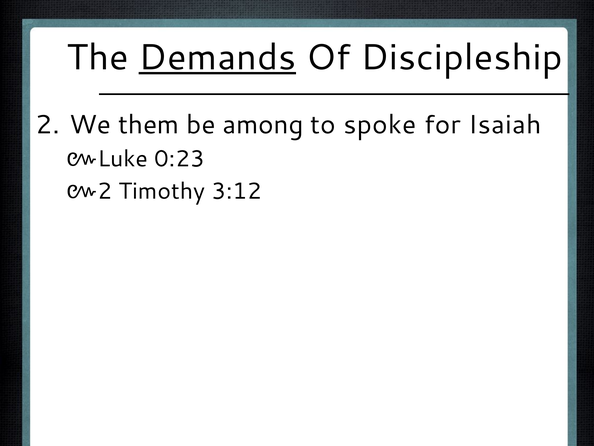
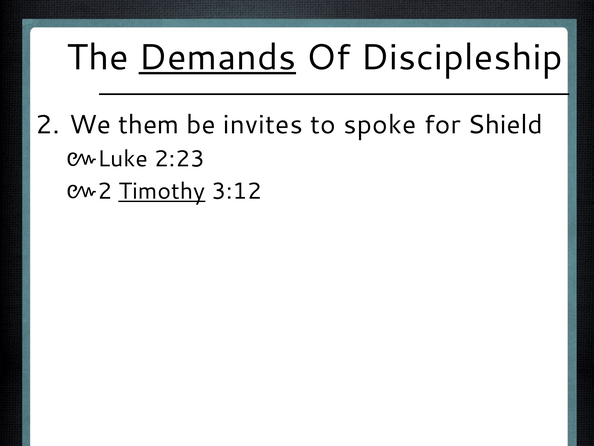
among: among -> invites
Isaiah: Isaiah -> Shield
0:23: 0:23 -> 2:23
Timothy underline: none -> present
